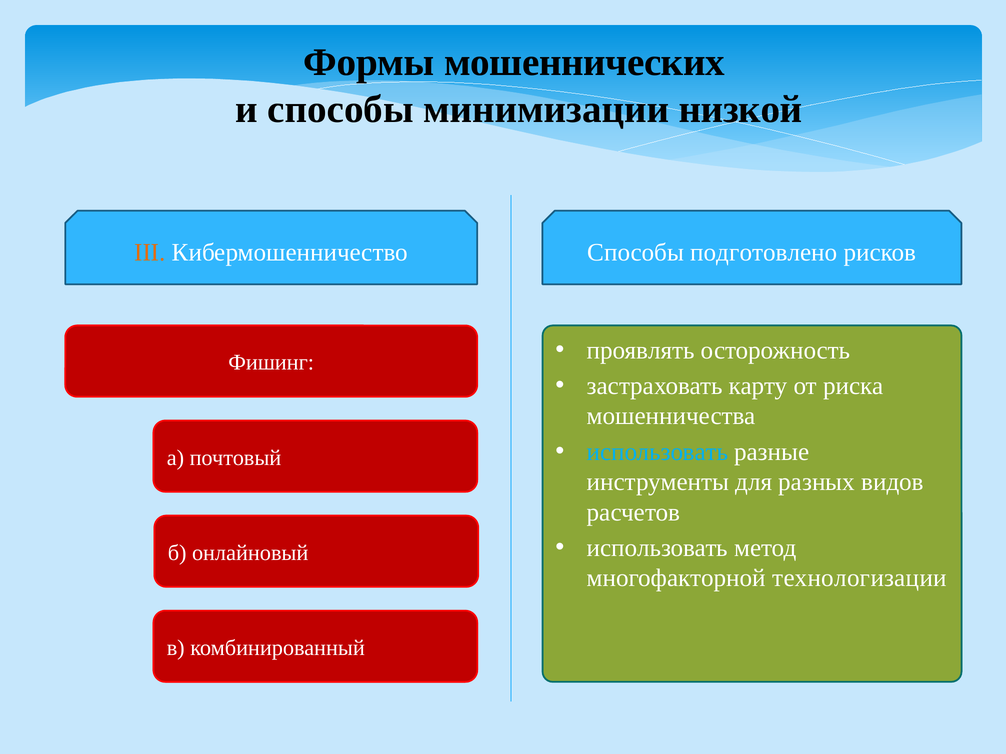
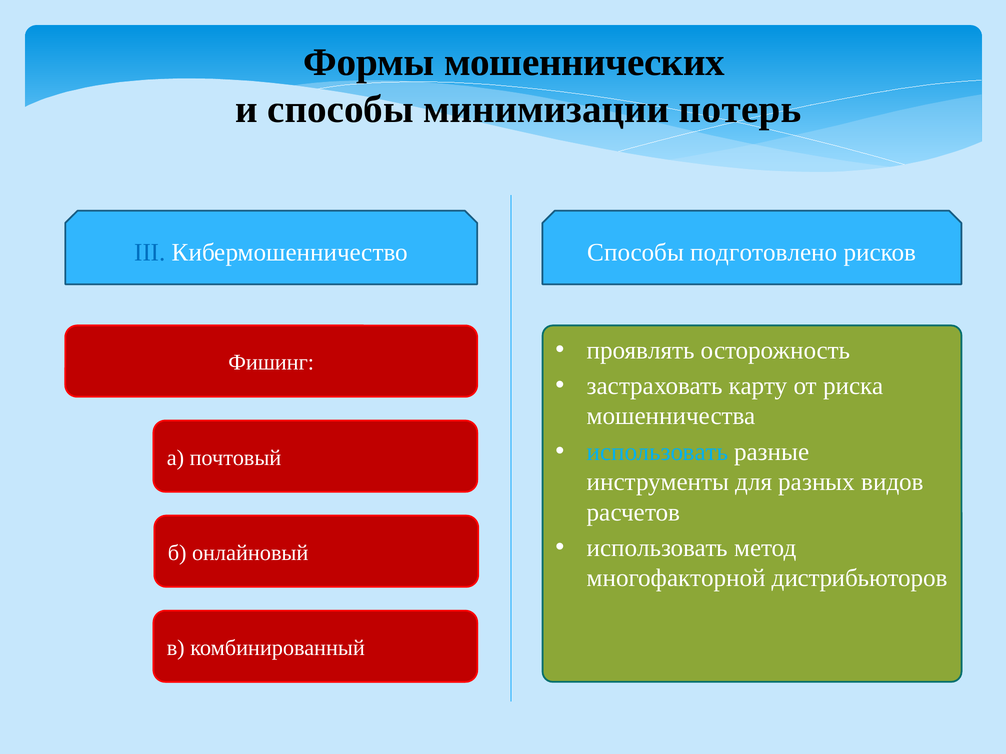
низкой: низкой -> потерь
III colour: orange -> blue
технологизации: технологизации -> дистрибьюторов
